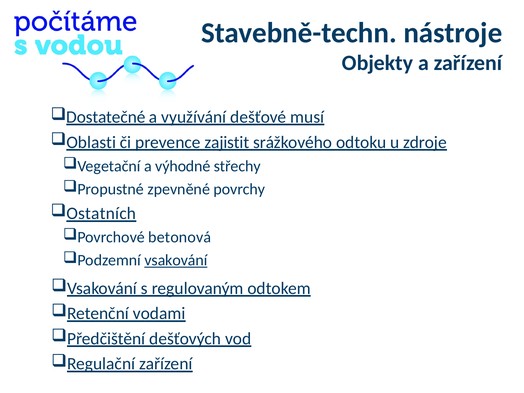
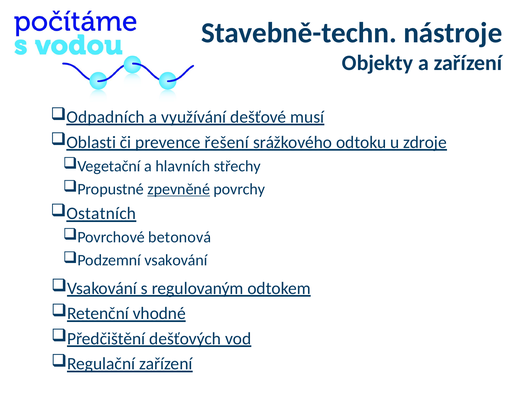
Dostatečné: Dostatečné -> Odpadních
zajistit: zajistit -> řešení
výhodné: výhodné -> hlavních
zpevněné underline: none -> present
vsakování at (176, 260) underline: present -> none
vodami: vodami -> vhodné
